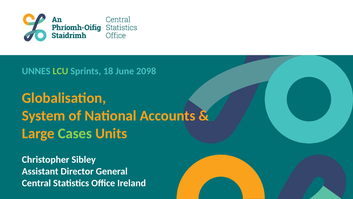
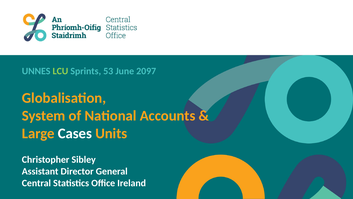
18: 18 -> 53
2098: 2098 -> 2097
Cases colour: light green -> white
